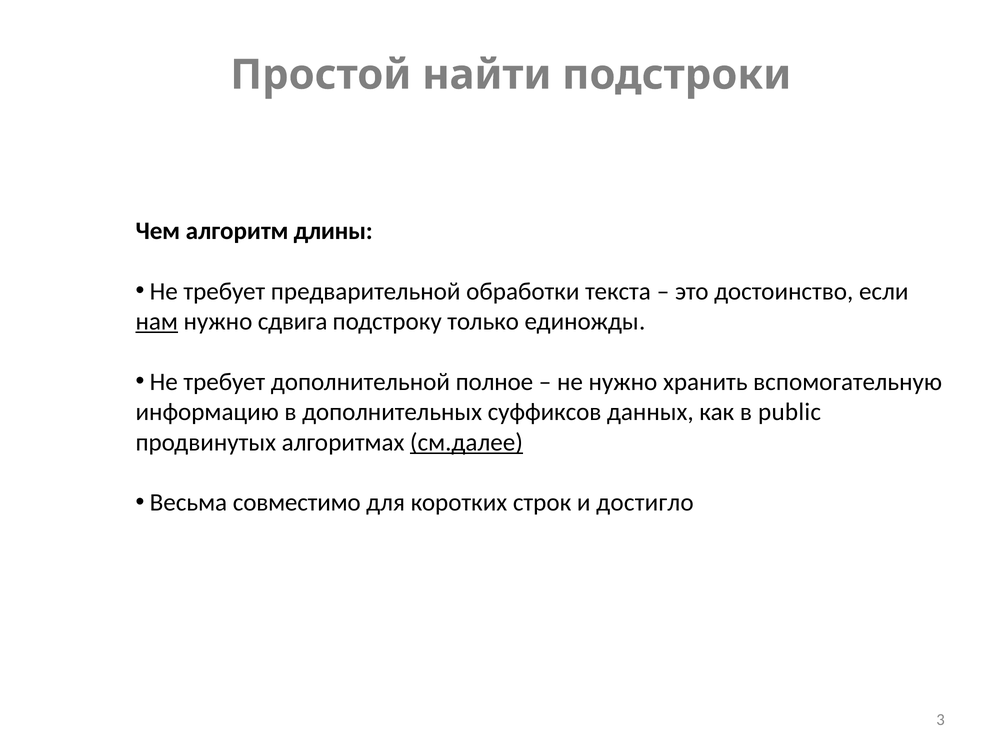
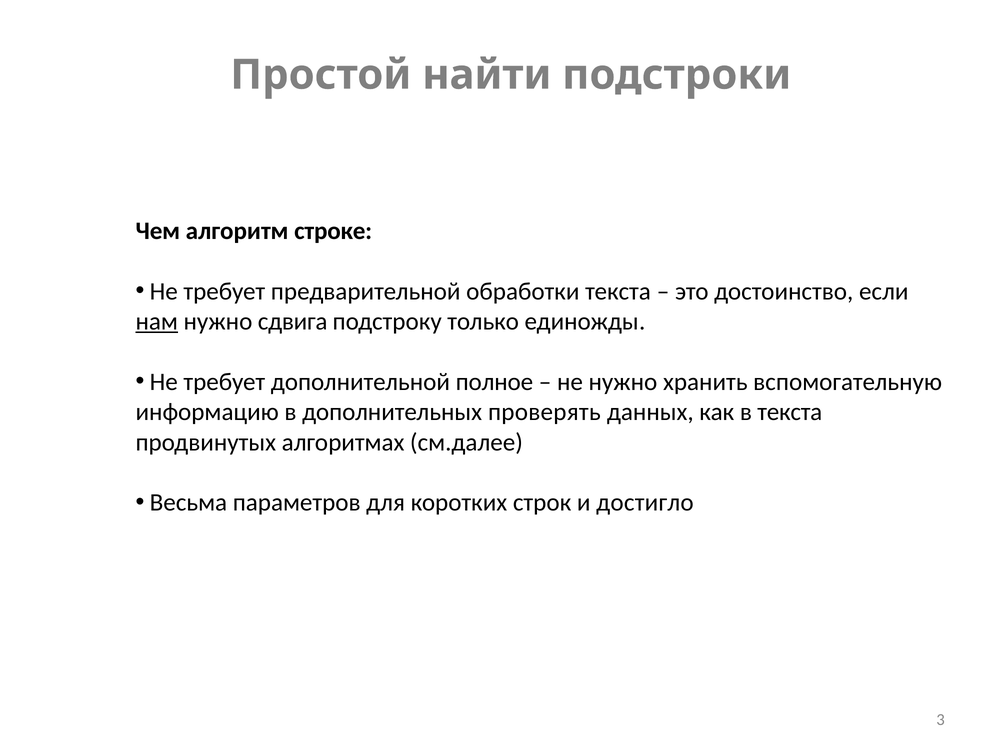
длины: длины -> строке
суффиксов: суффиксов -> проверять
в public: public -> текста
см.далее underline: present -> none
совместимо: совместимо -> параметров
